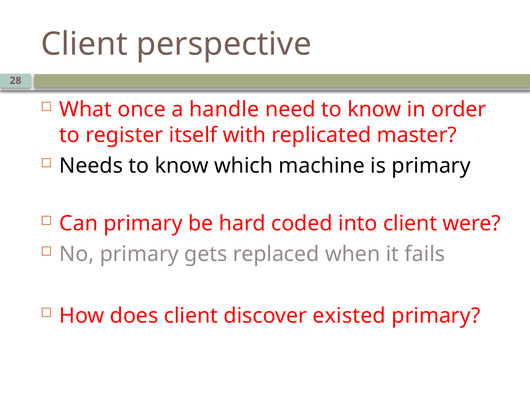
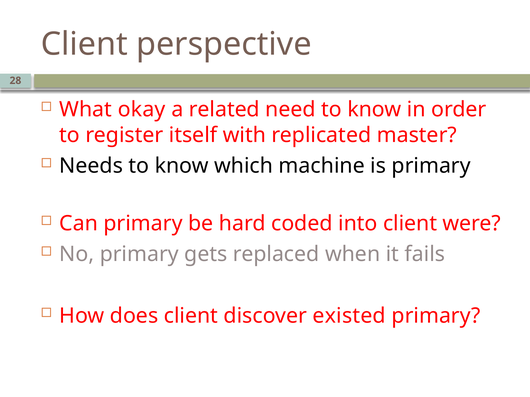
once: once -> okay
handle: handle -> related
